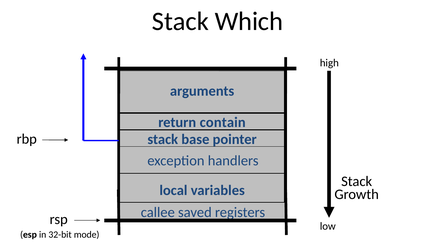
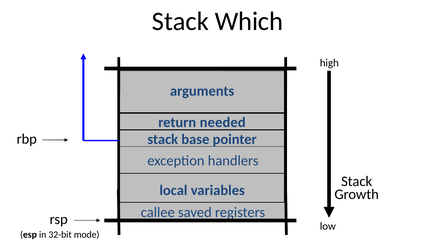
contain: contain -> needed
